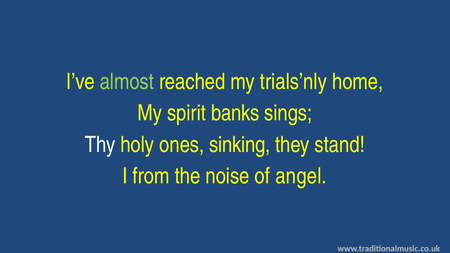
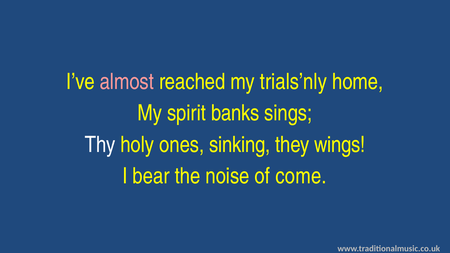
almost colour: light green -> pink
stand: stand -> wings
from: from -> bear
angel: angel -> come
